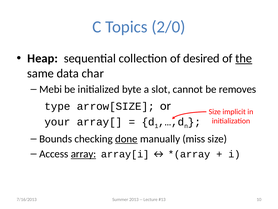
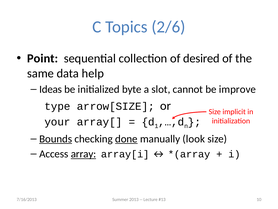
2/0: 2/0 -> 2/6
Heap: Heap -> Point
the underline: present -> none
char: char -> help
Mebi: Mebi -> Ideas
removes: removes -> improve
Bounds underline: none -> present
miss: miss -> look
